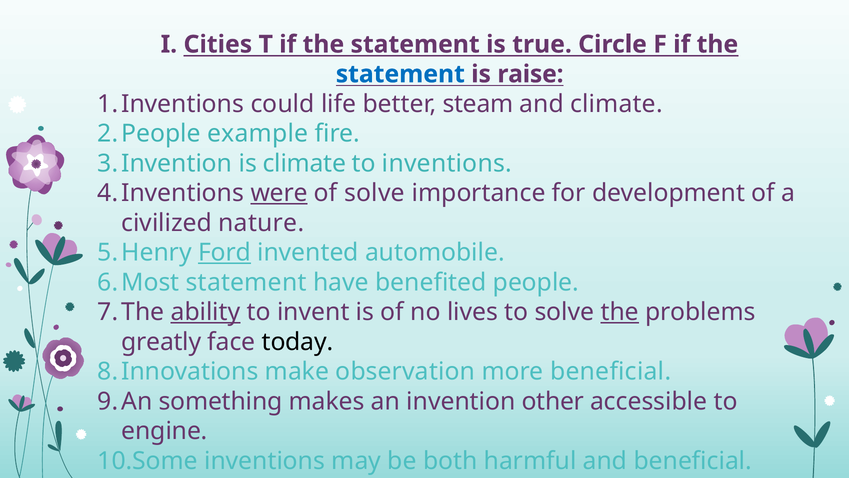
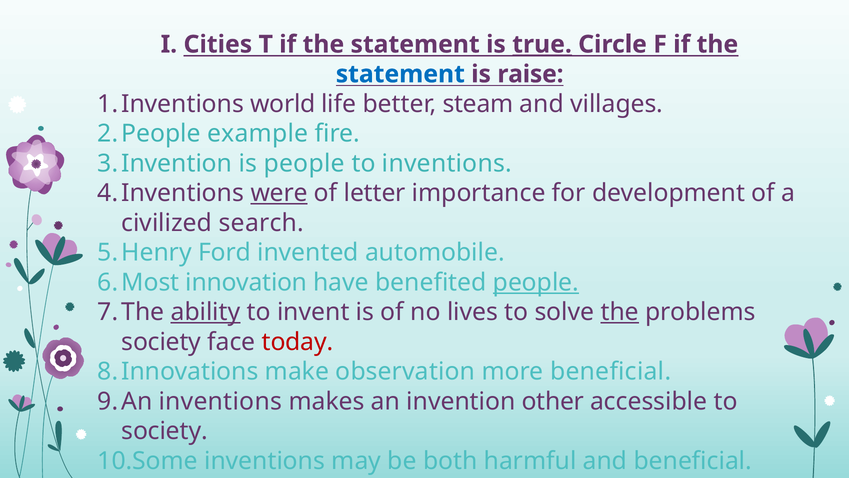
true underline: none -> present
could: could -> world
and climate: climate -> villages
is climate: climate -> people
of solve: solve -> letter
nature: nature -> search
Ford underline: present -> none
statement at (246, 282): statement -> innovation
people at (536, 282) underline: none -> present
greatly at (161, 342): greatly -> society
today colour: black -> red
something at (221, 401): something -> inventions
engine at (164, 431): engine -> society
